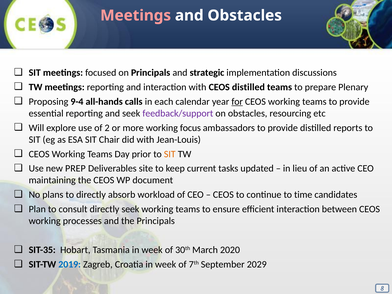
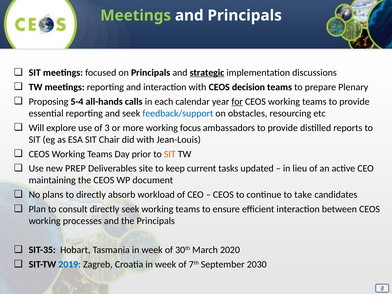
Meetings at (136, 15) colour: pink -> light green
and Obstacles: Obstacles -> Principals
strategic underline: none -> present
CEOS distilled: distilled -> decision
9-4: 9-4 -> 5-4
feedback/support colour: purple -> blue
2: 2 -> 3
time: time -> take
2029: 2029 -> 2030
